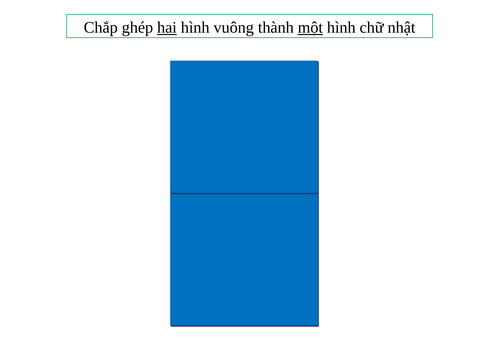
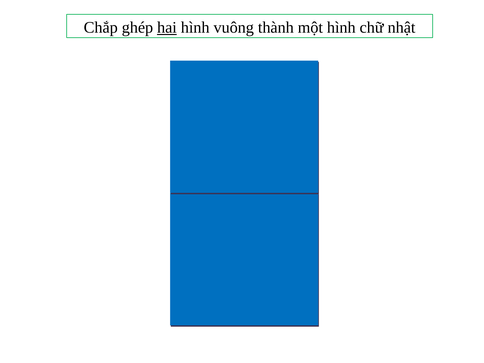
một underline: present -> none
